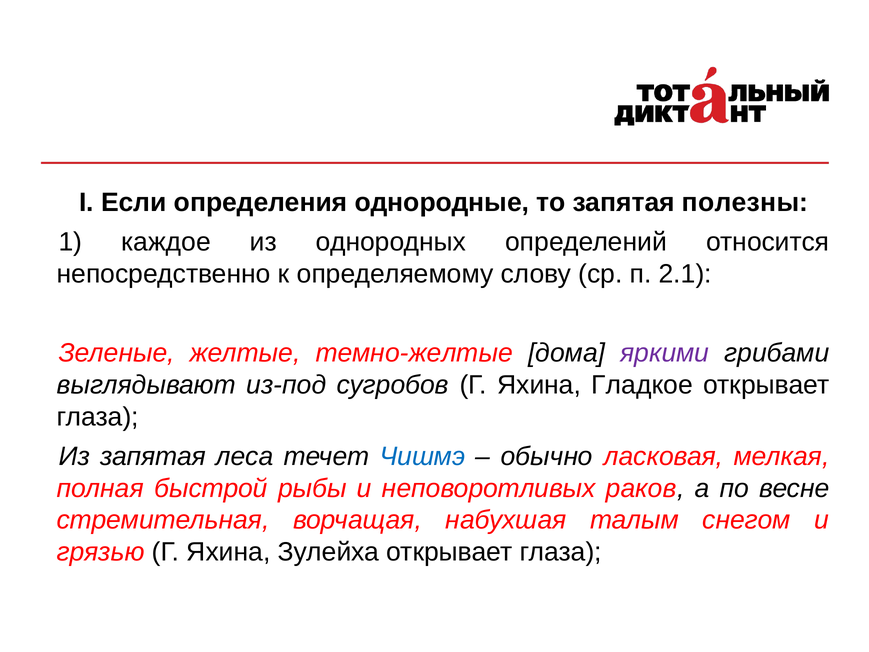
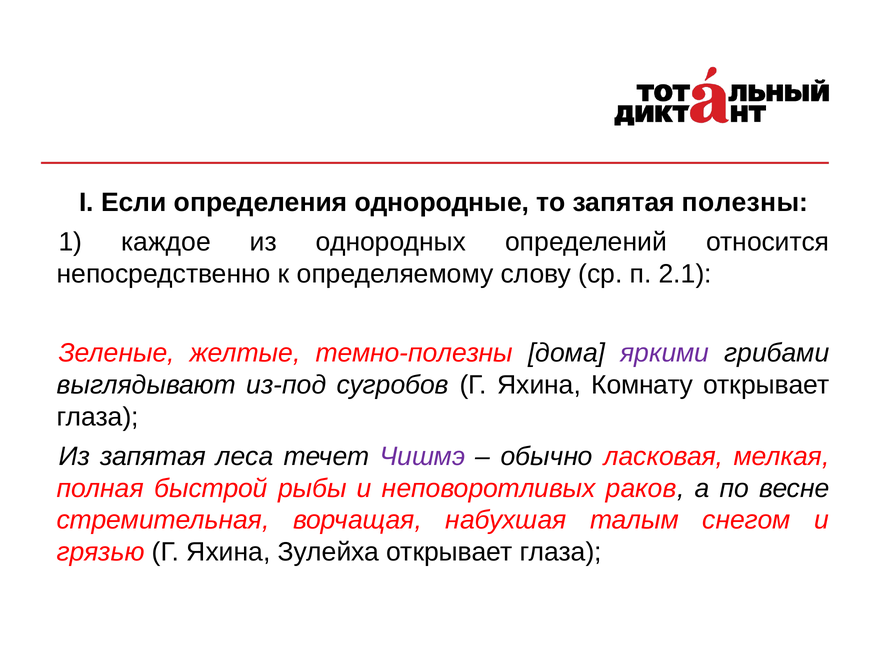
темно-желтые: темно-желтые -> темно-полезны
Гладкое: Гладкое -> Комнату
Чишмэ colour: blue -> purple
